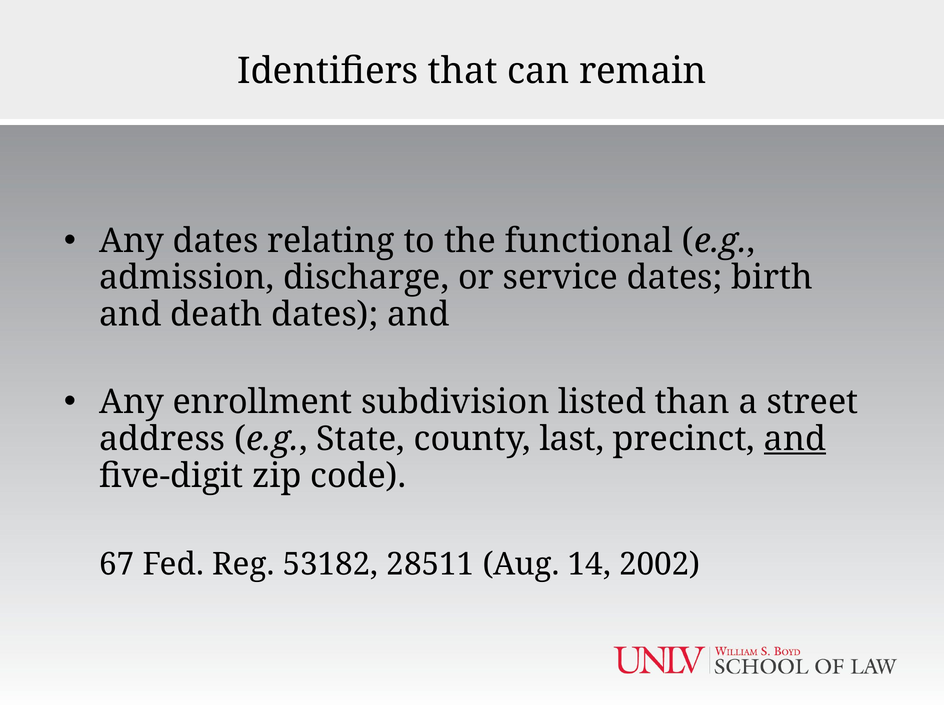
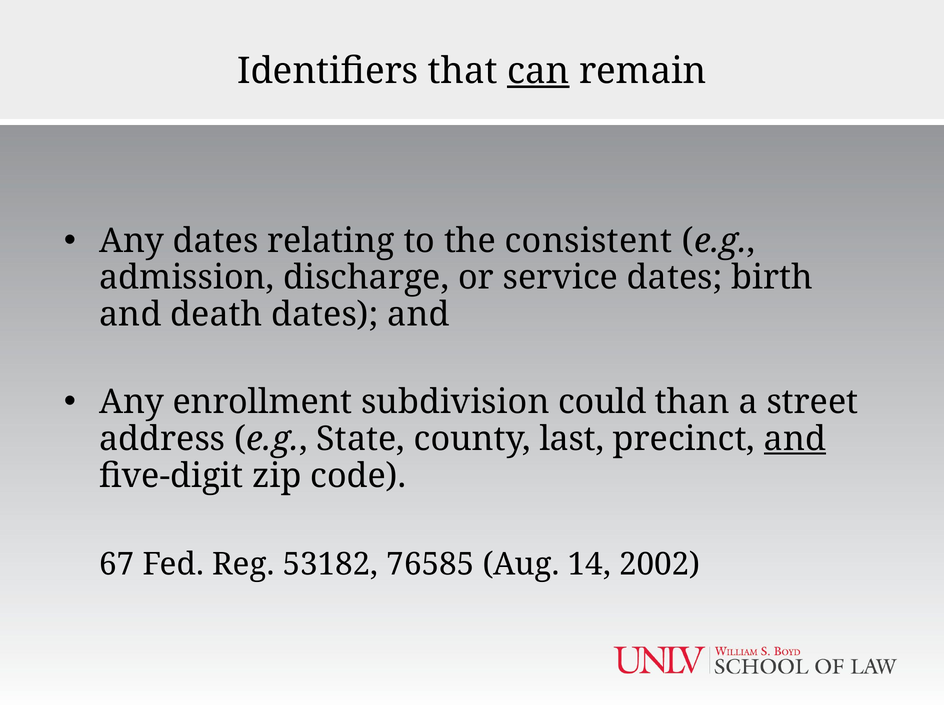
can underline: none -> present
functional: functional -> consistent
listed: listed -> could
28511: 28511 -> 76585
